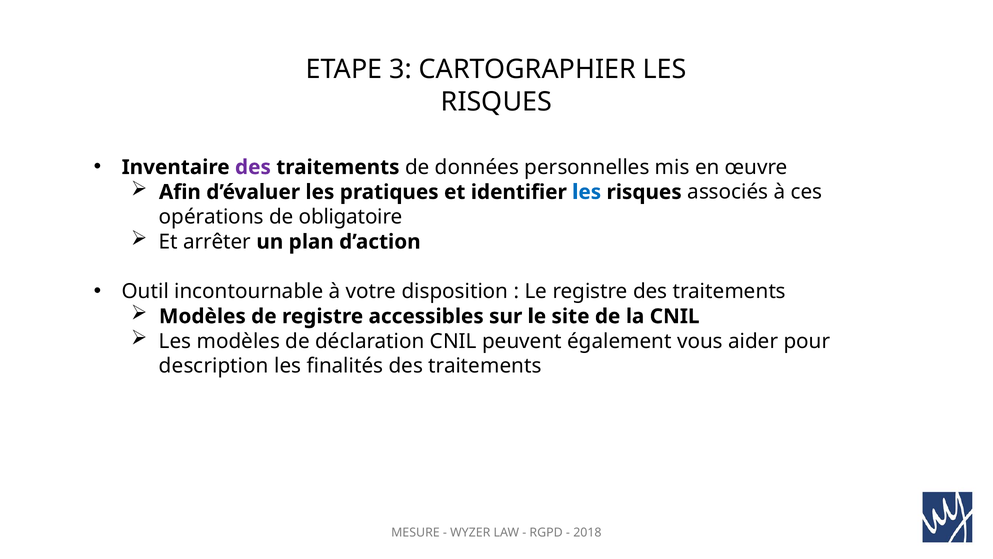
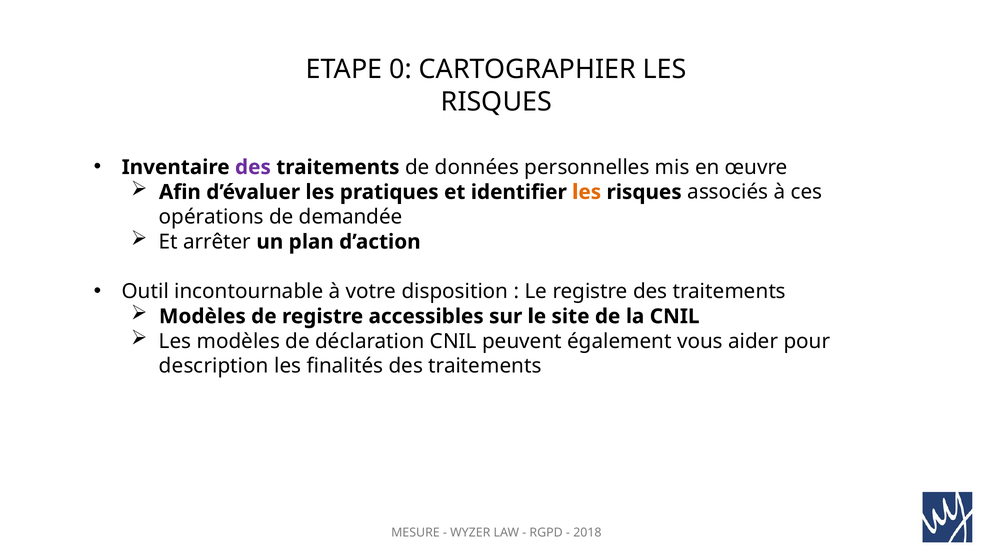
3: 3 -> 0
les at (587, 192) colour: blue -> orange
obligatoire: obligatoire -> demandée
